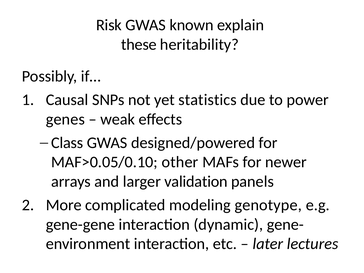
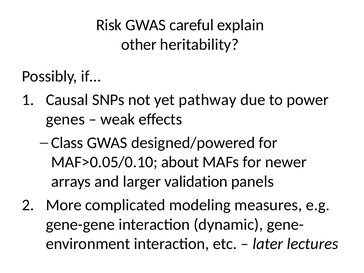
known: known -> careful
these: these -> other
statistics: statistics -> pathway
other: other -> about
genotype: genotype -> measures
